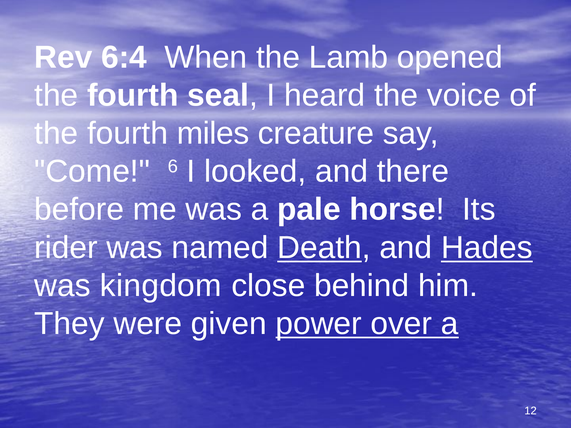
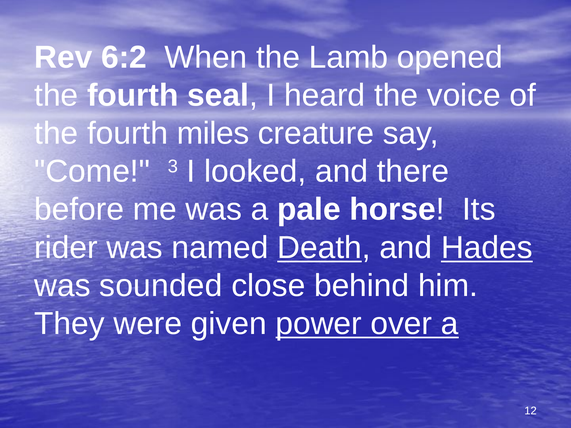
6:4: 6:4 -> 6:2
6: 6 -> 3
kingdom: kingdom -> sounded
